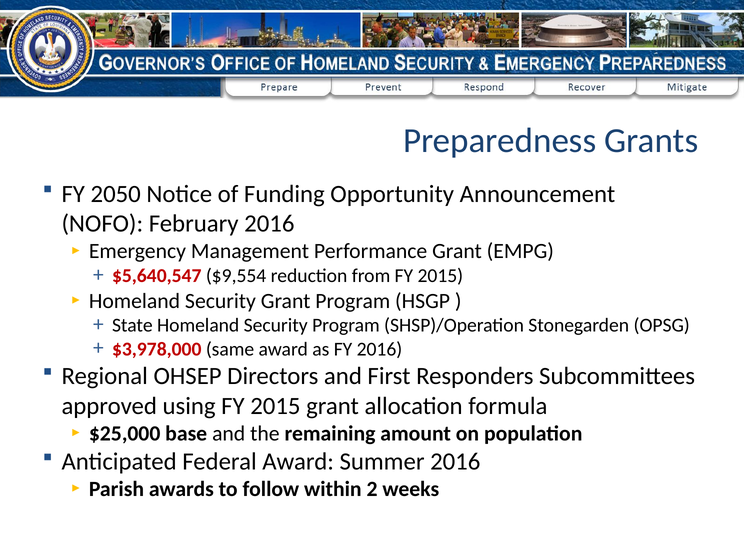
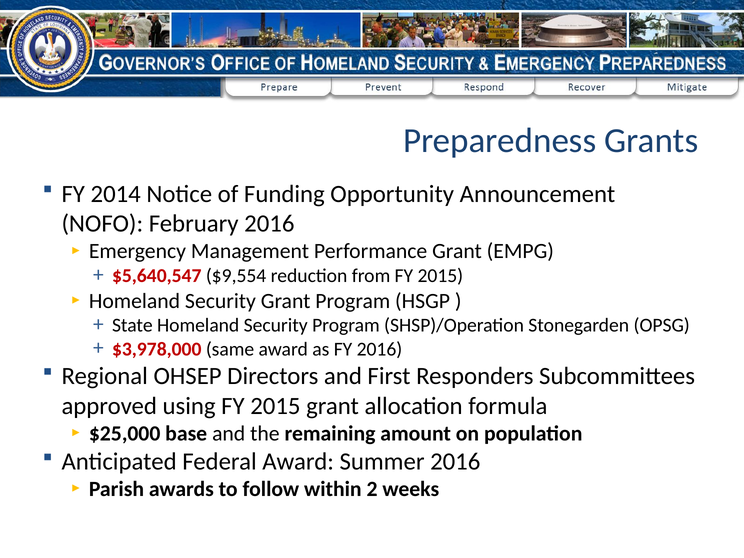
2050: 2050 -> 2014
